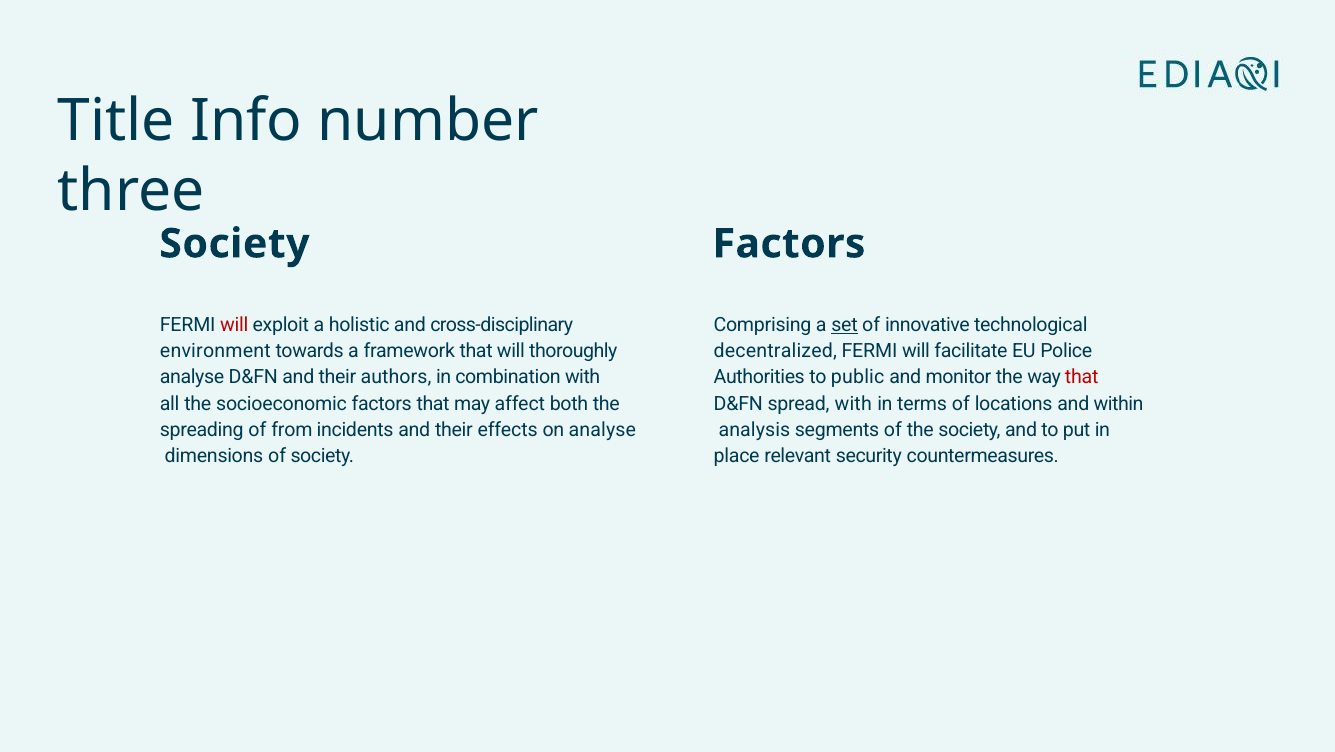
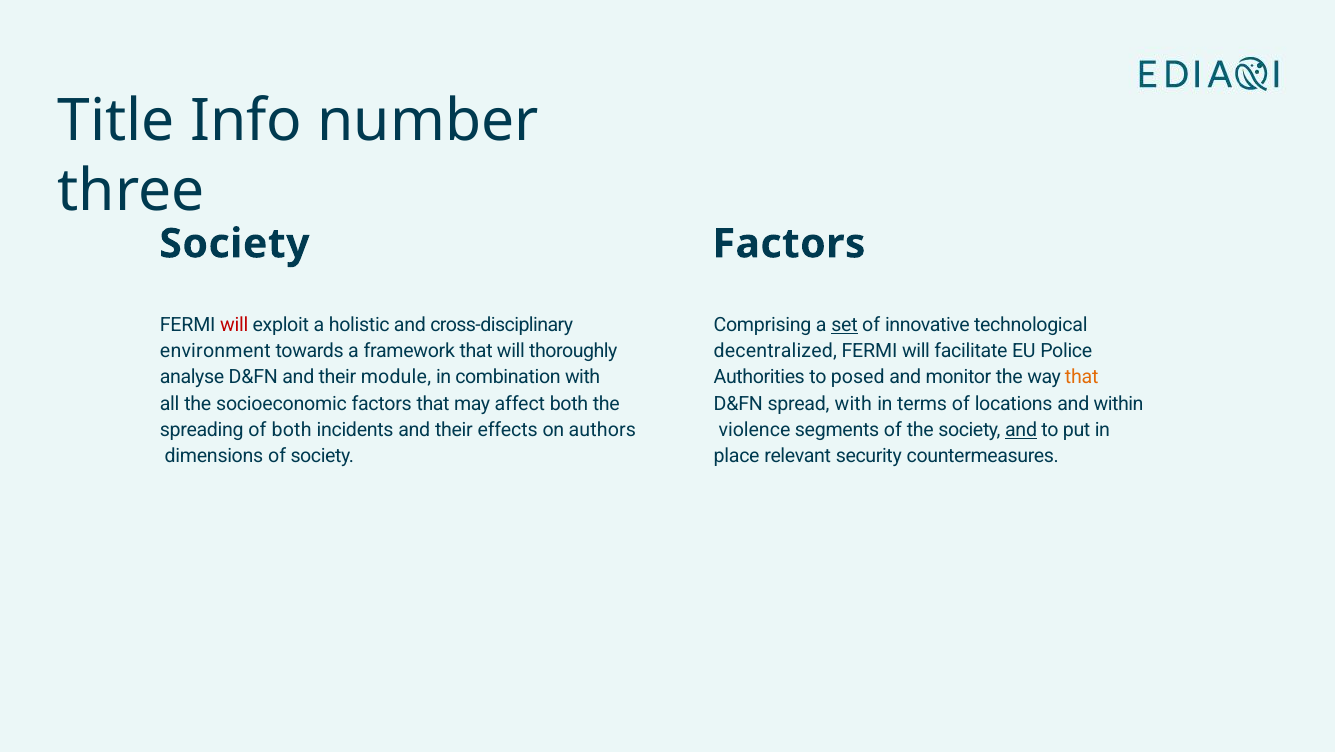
authors: authors -> module
public: public -> posed
that at (1082, 378) colour: red -> orange
of from: from -> both
on analyse: analyse -> authors
analysis: analysis -> violence
and at (1021, 430) underline: none -> present
